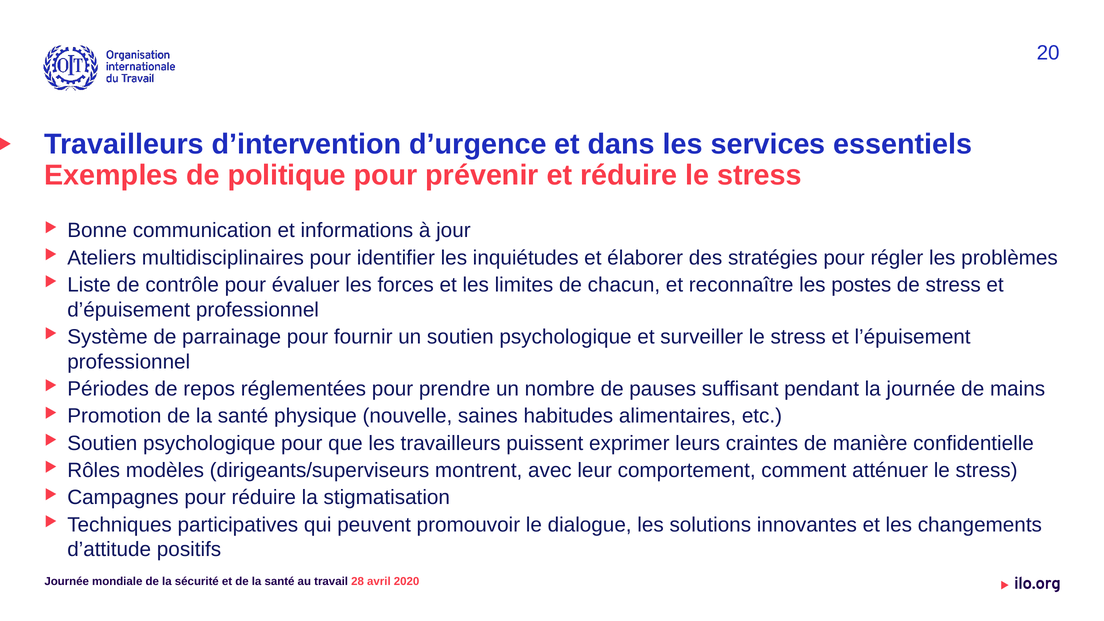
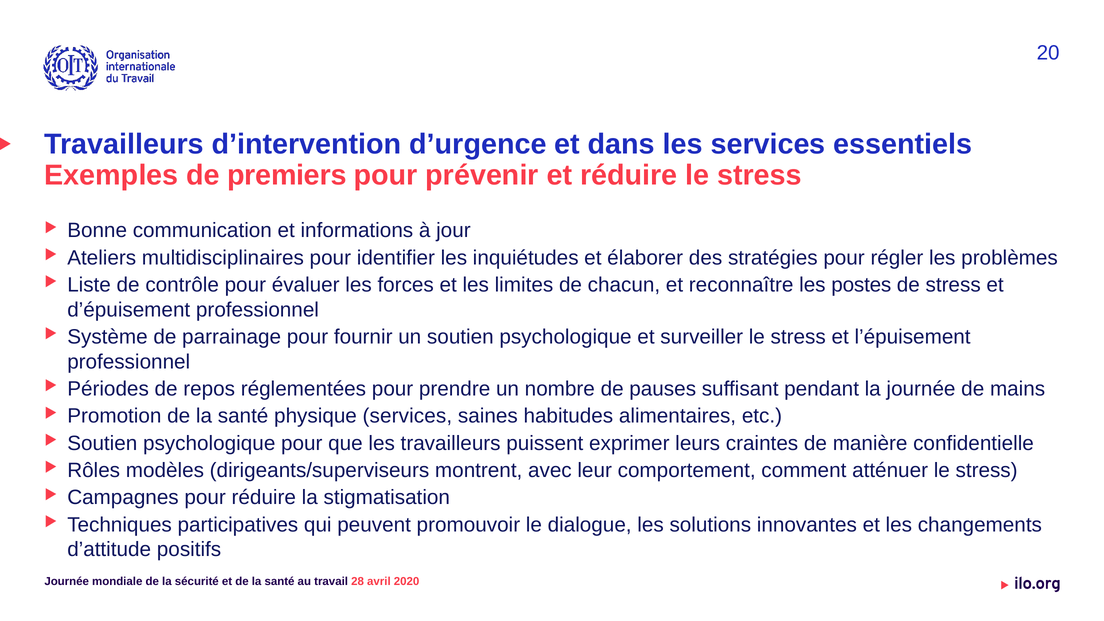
politique: politique -> premiers
physique nouvelle: nouvelle -> services
